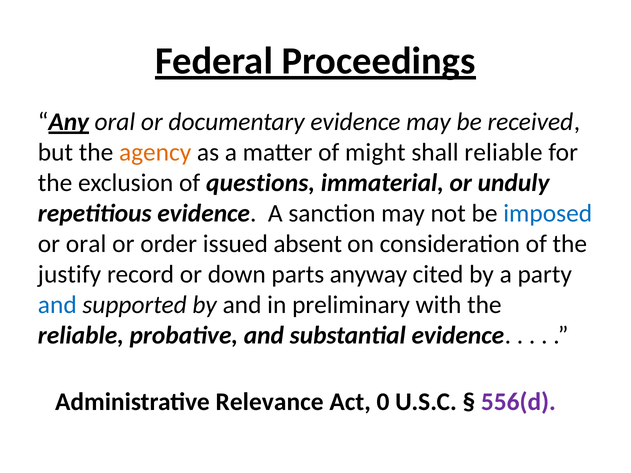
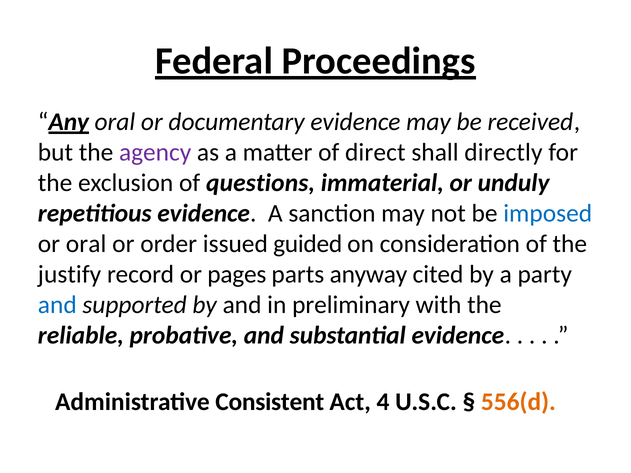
agency colour: orange -> purple
might: might -> direct
shall reliable: reliable -> directly
absent: absent -> guided
down: down -> pages
Relevance: Relevance -> Consistent
0: 0 -> 4
556(d colour: purple -> orange
